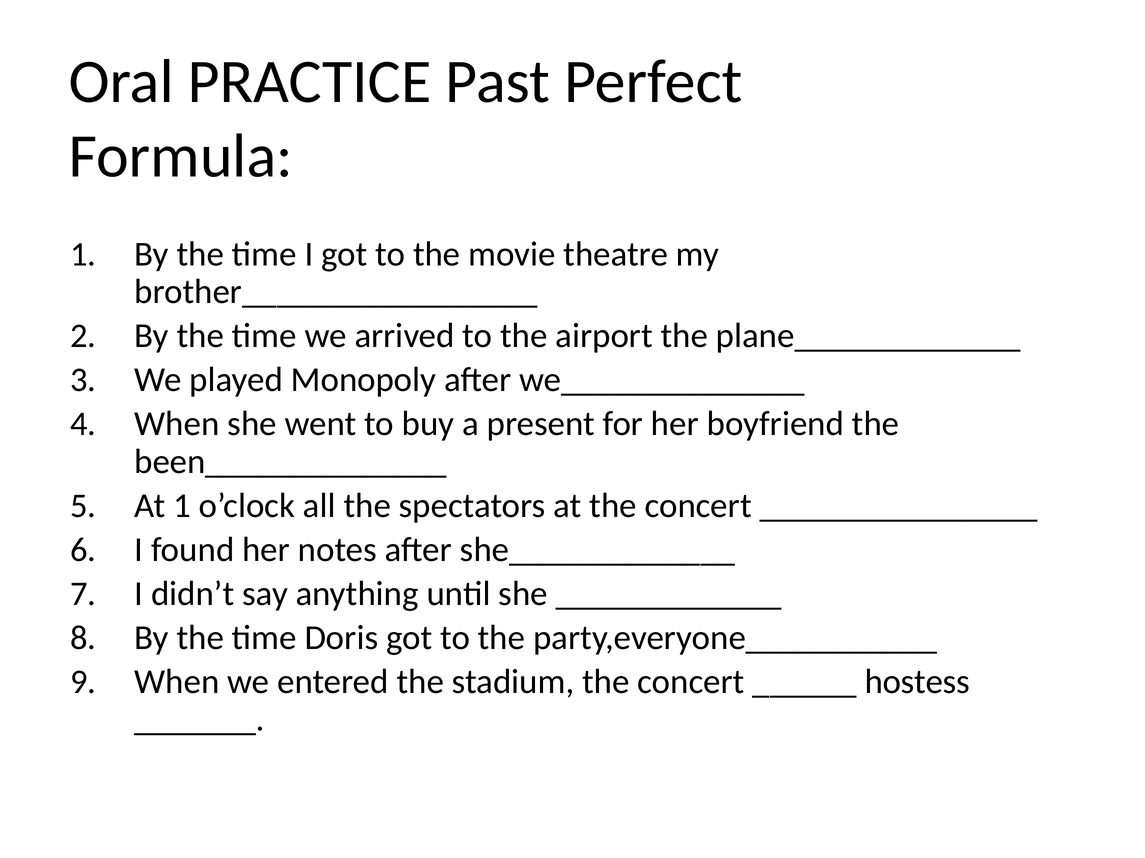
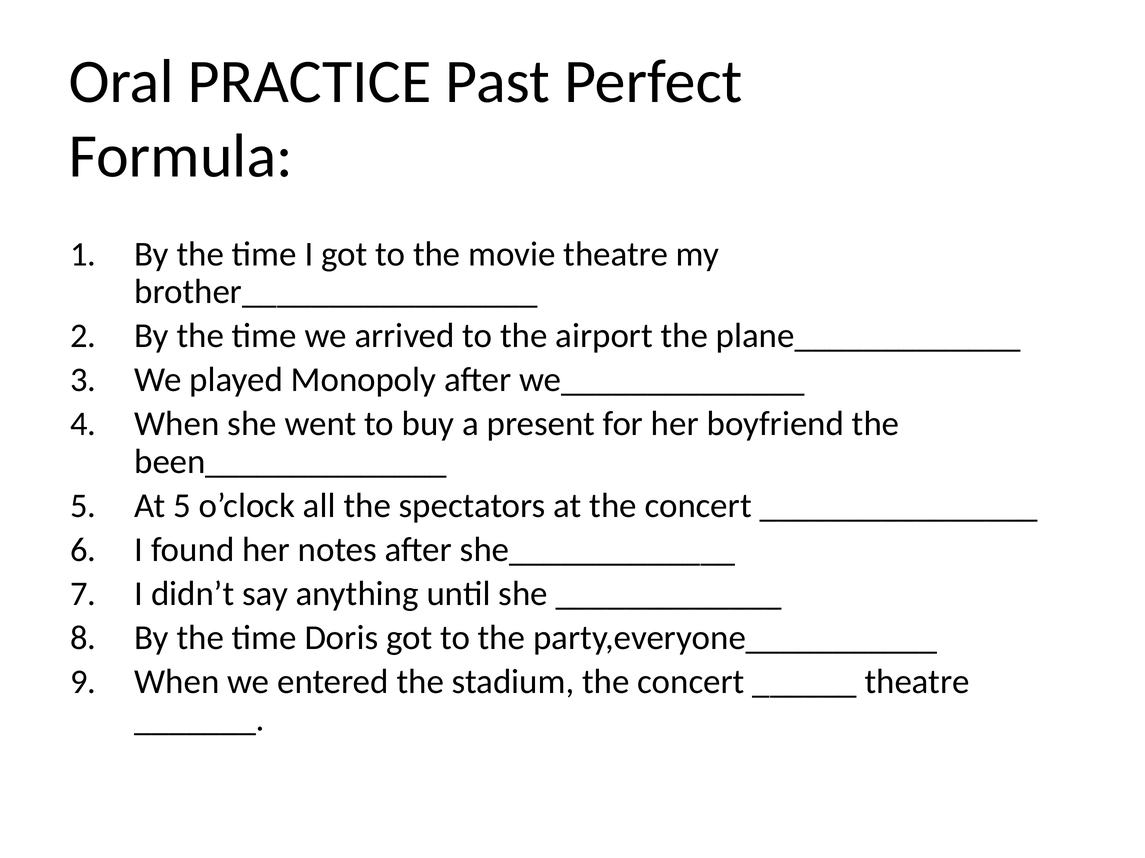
At 1: 1 -> 5
hostess at (917, 682): hostess -> theatre
